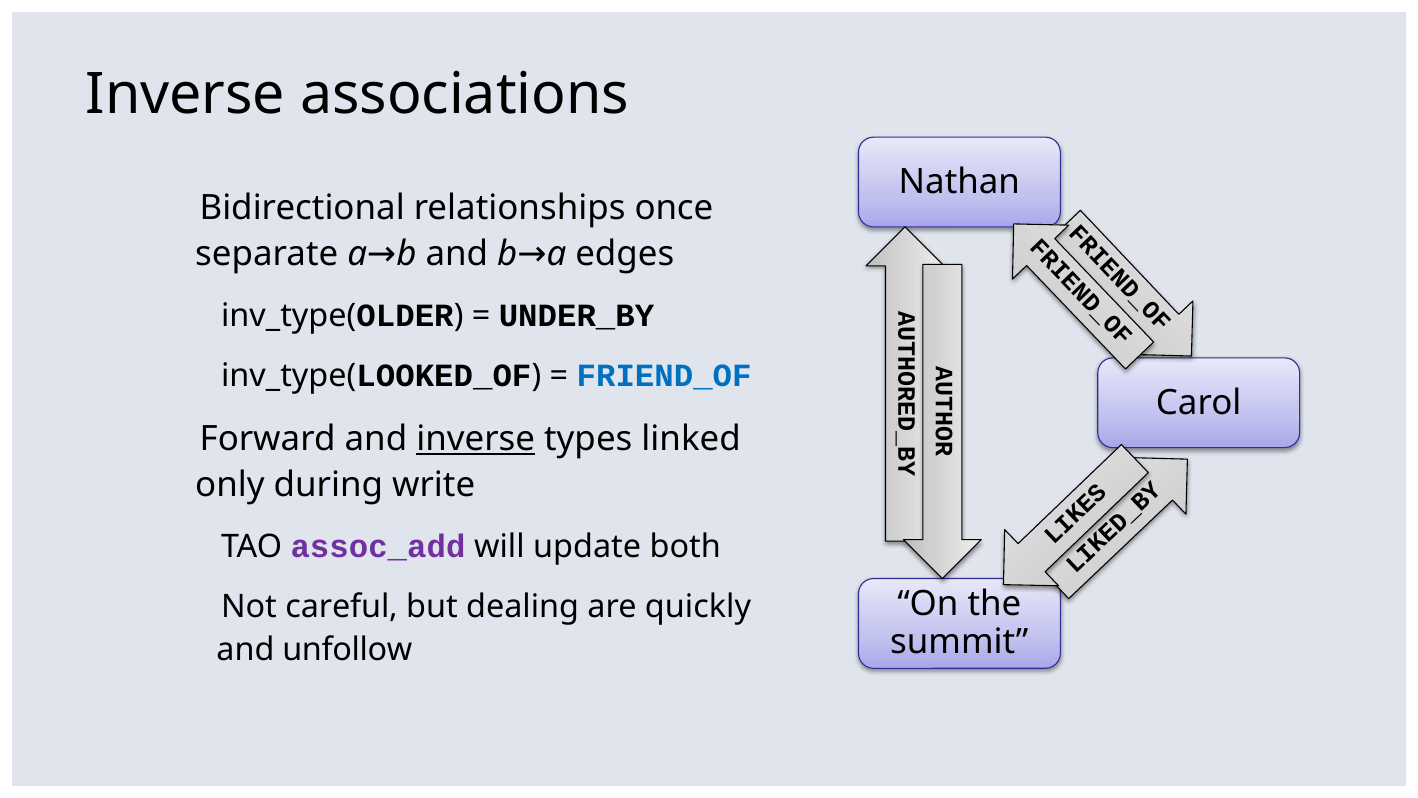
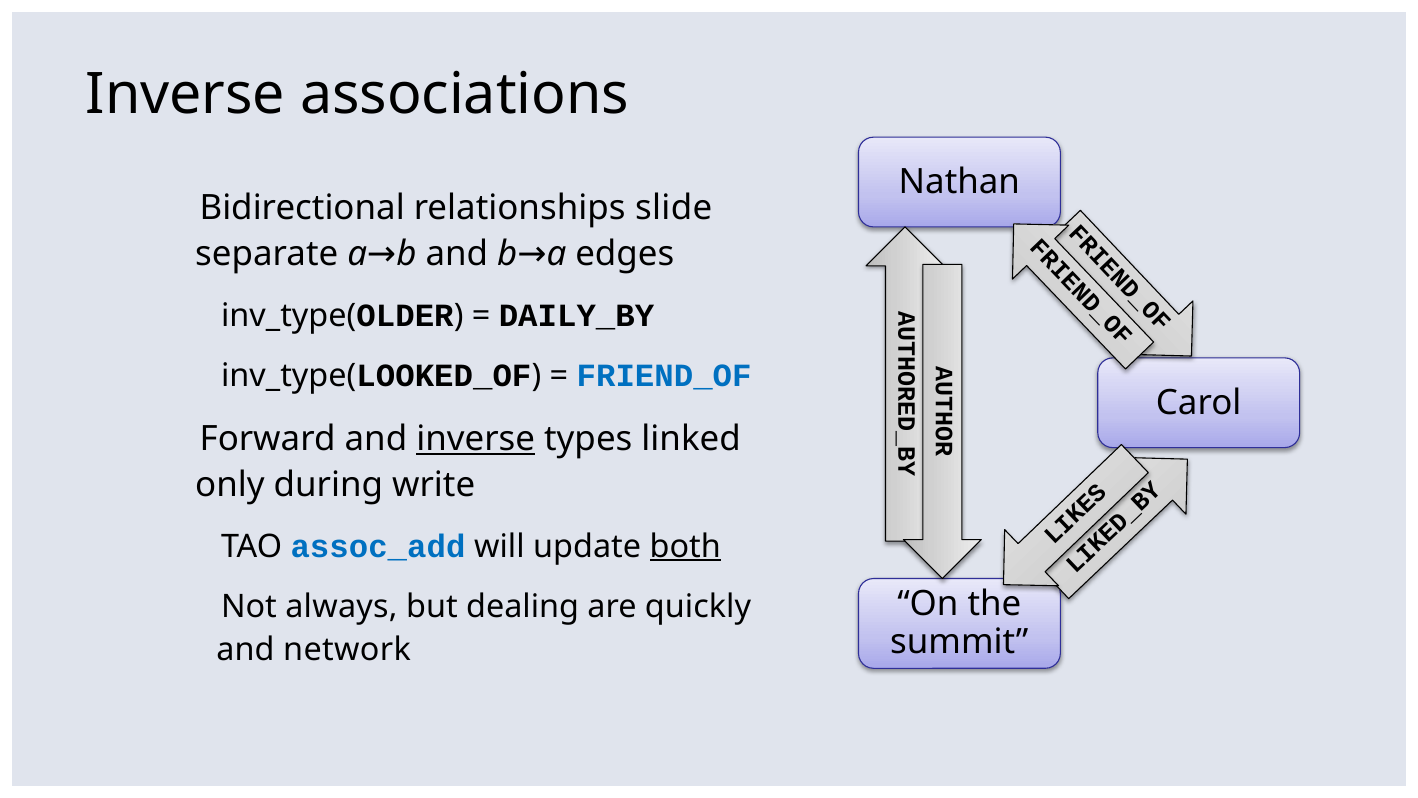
once: once -> slide
UNDER_BY: UNDER_BY -> DAILY_BY
assoc_add colour: purple -> blue
both underline: none -> present
careful: careful -> always
unfollow: unfollow -> network
